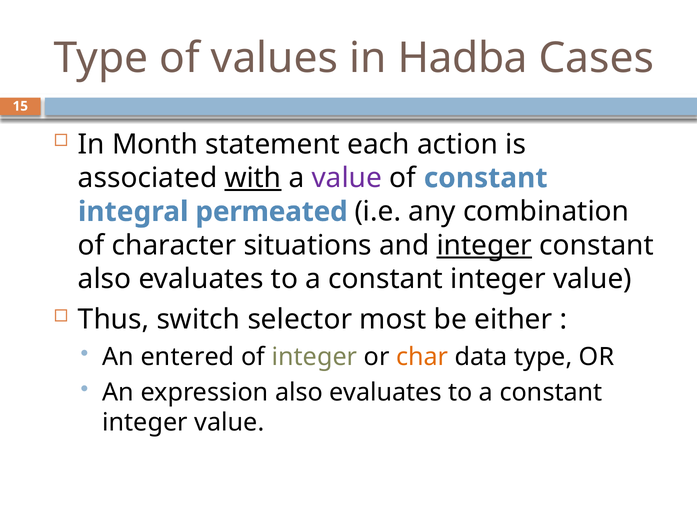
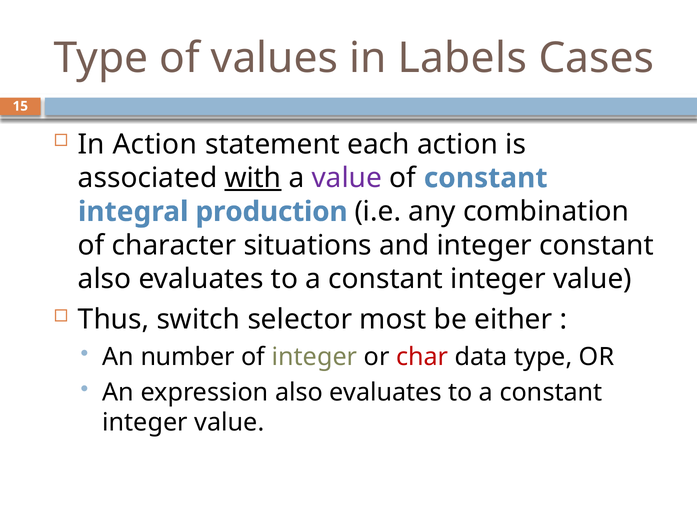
Hadba: Hadba -> Labels
In Month: Month -> Action
permeated: permeated -> production
integer at (484, 245) underline: present -> none
entered: entered -> number
char colour: orange -> red
